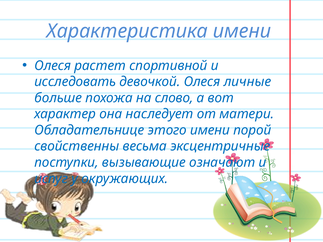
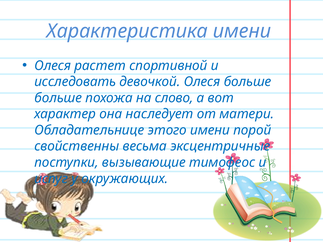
Олеся личные: личные -> больше
означают: означают -> тимофеос
